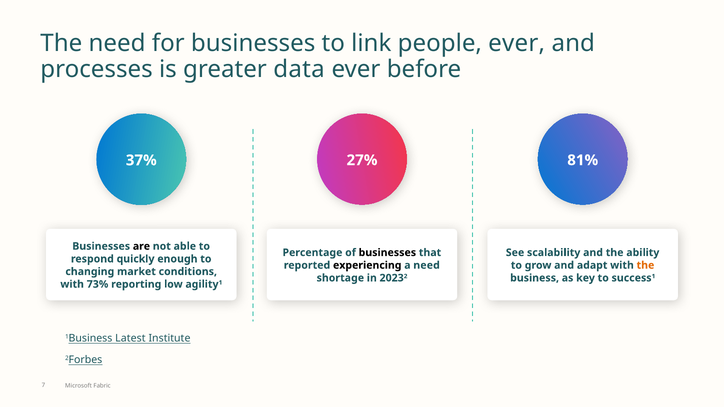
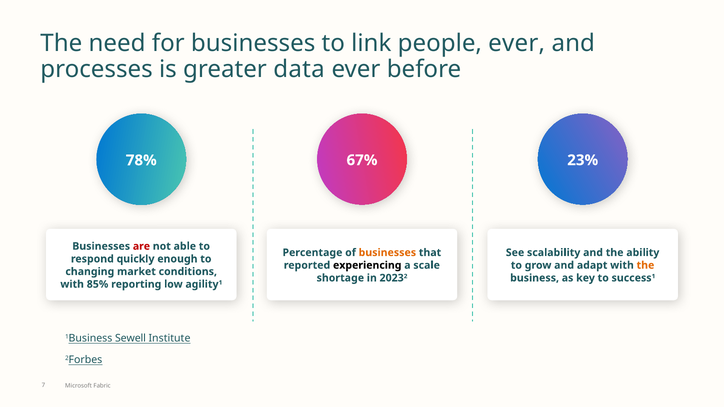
27%: 27% -> 67%
81%: 81% -> 23%
37%: 37% -> 78%
are colour: black -> red
businesses at (387, 253) colour: black -> orange
a need: need -> scale
73%: 73% -> 85%
Latest: Latest -> Sewell
